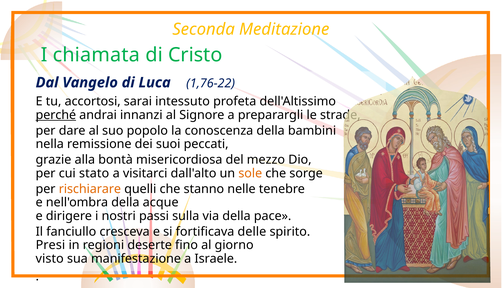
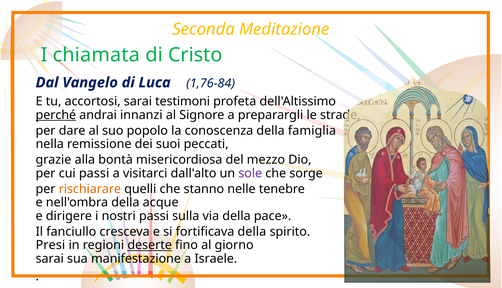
1,76-22: 1,76-22 -> 1,76-84
intessuto: intessuto -> testimoni
bambini: bambini -> famiglia
cui stato: stato -> passi
sole colour: orange -> purple
fortificava delle: delle -> della
deserte underline: none -> present
visto at (50, 259): visto -> sarai
